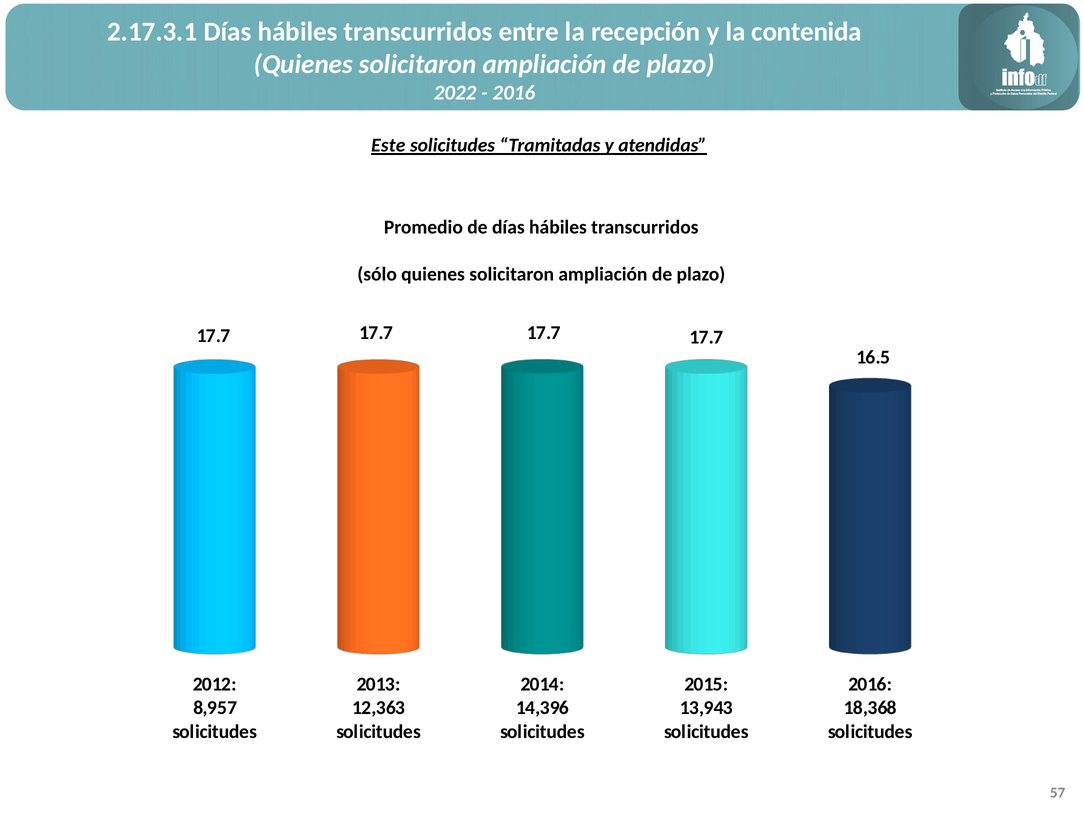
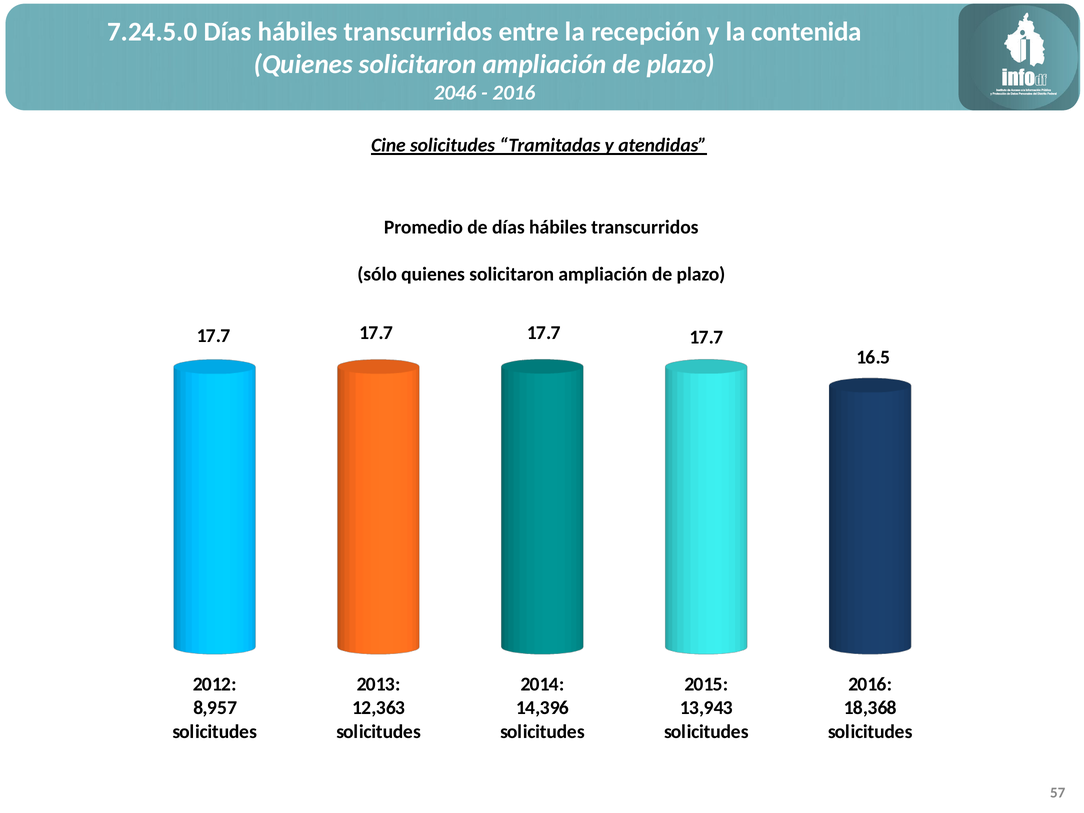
2.17.3.1: 2.17.3.1 -> 7.24.5.0
2022: 2022 -> 2046
Este: Este -> Cine
